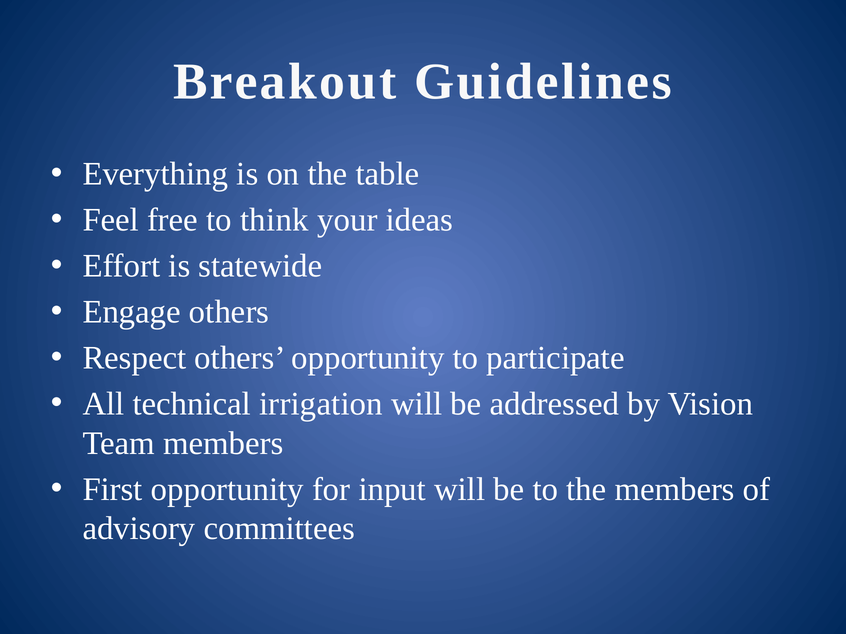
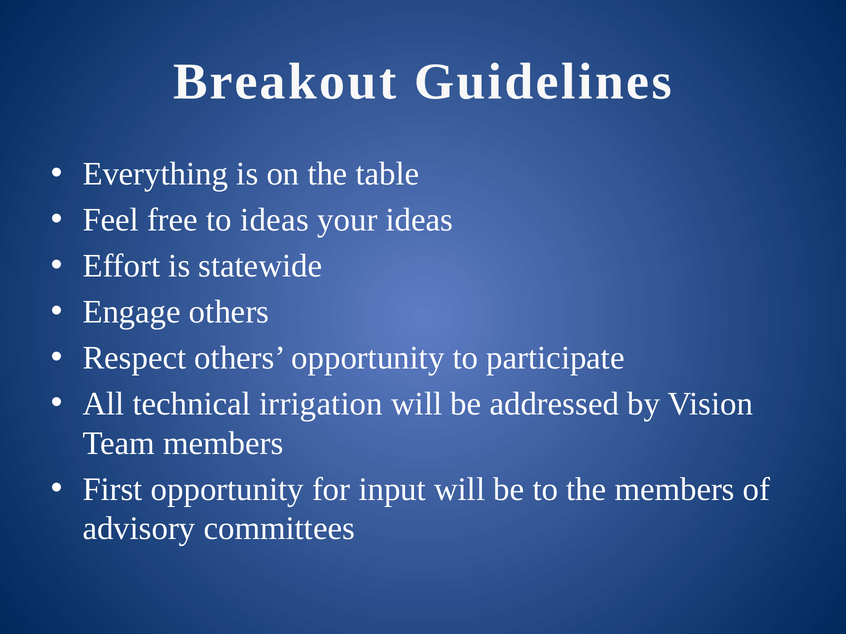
to think: think -> ideas
